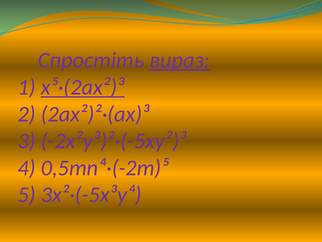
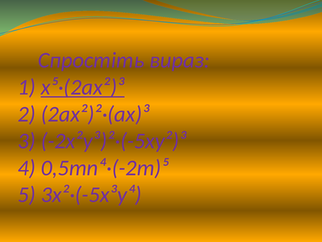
вираз underline: present -> none
